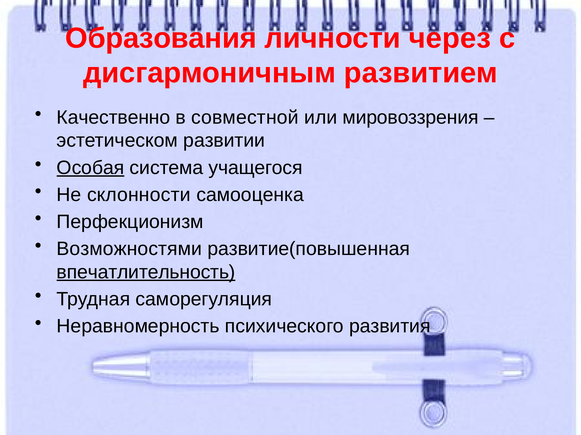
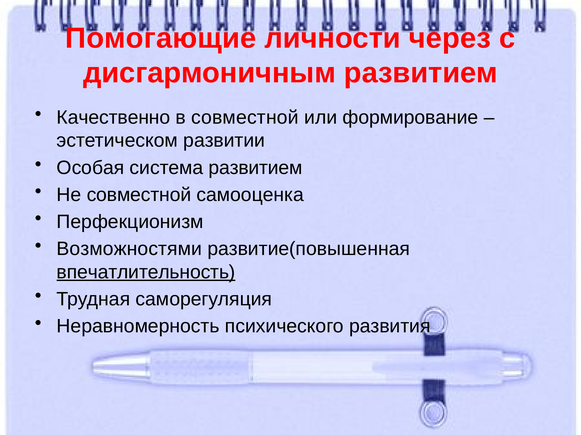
Образования: Образования -> Помогающие
мировоззрения: мировоззрения -> формирование
Особая underline: present -> none
система учащегося: учащегося -> развитием
Не склонности: склонности -> совместной
